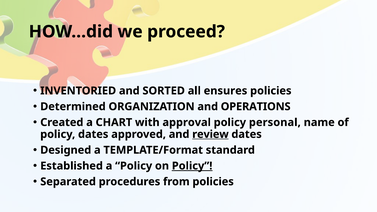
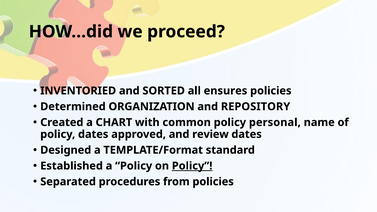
OPERATIONS: OPERATIONS -> REPOSITORY
approval: approval -> common
review underline: present -> none
